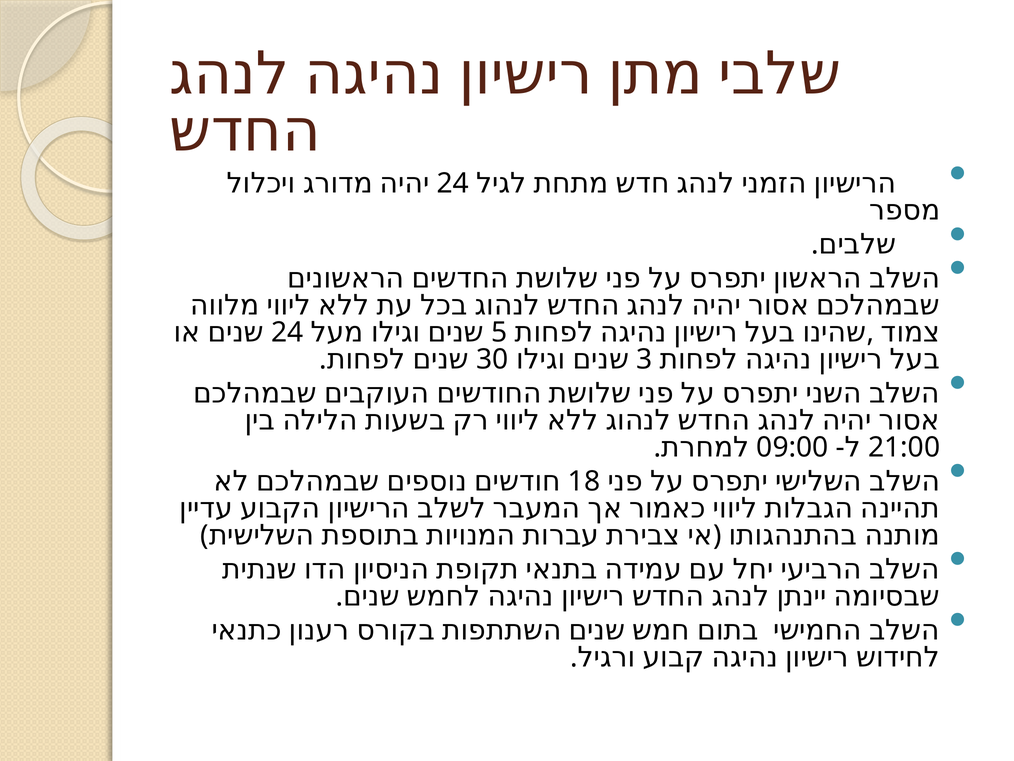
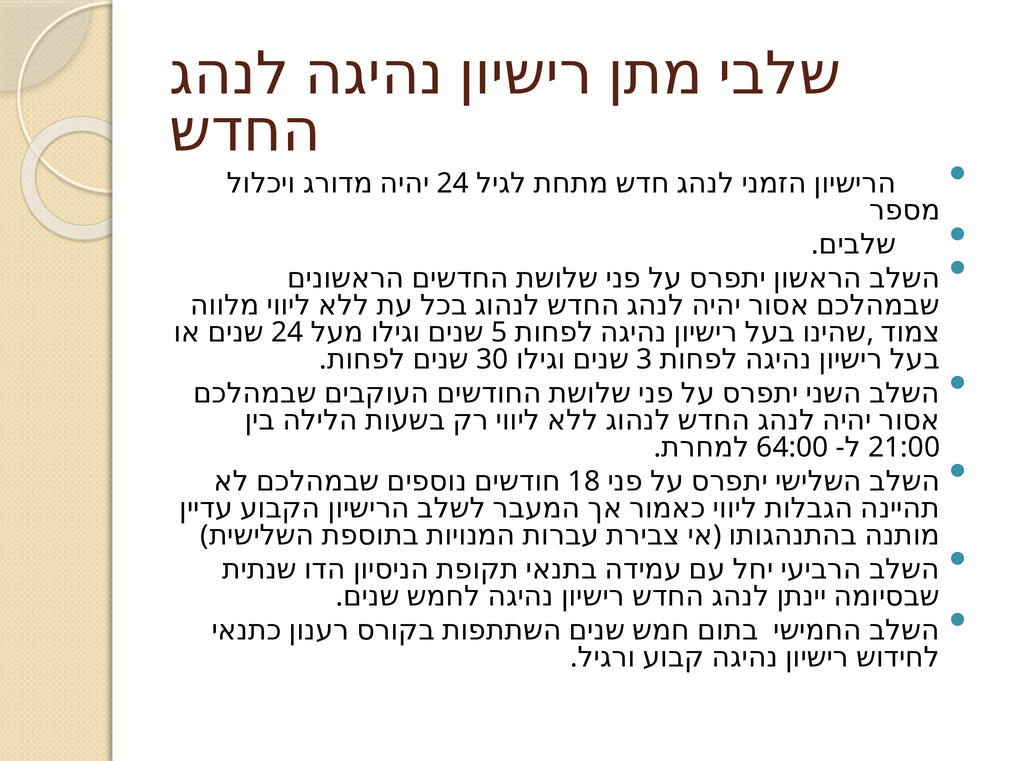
09:00: 09:00 -> 64:00
